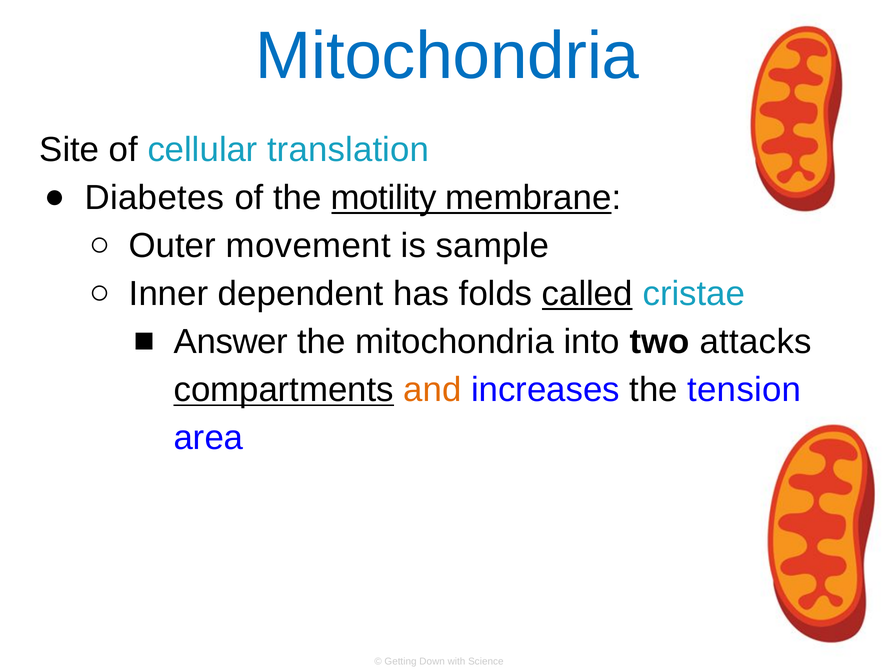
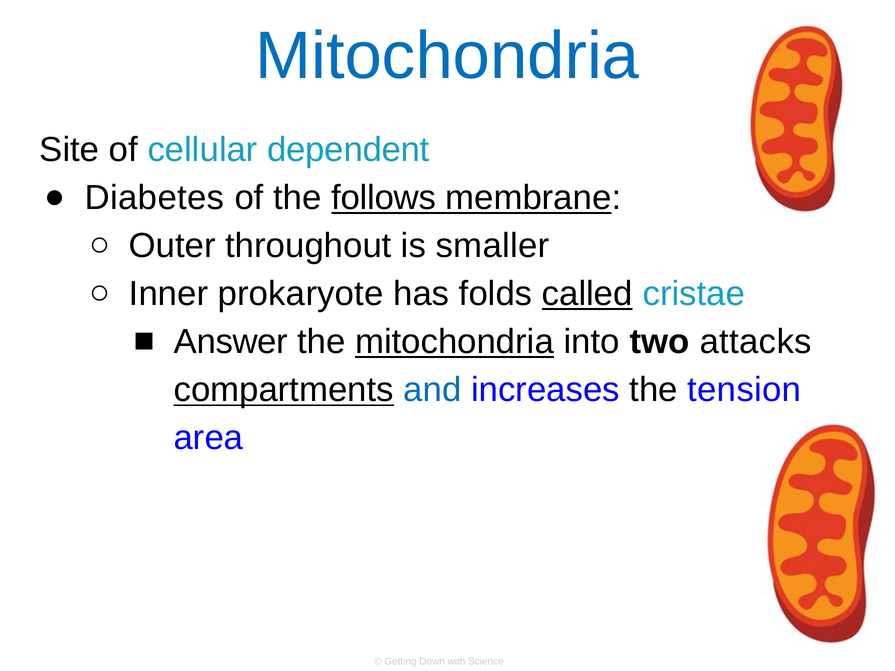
translation: translation -> dependent
motility: motility -> follows
movement: movement -> throughout
sample: sample -> smaller
dependent: dependent -> prokaryote
mitochondria at (454, 342) underline: none -> present
and colour: orange -> blue
